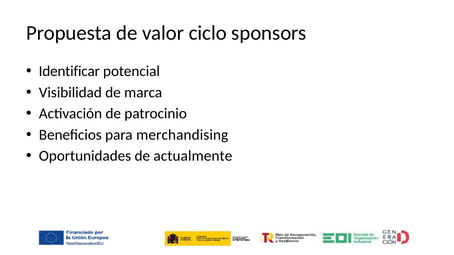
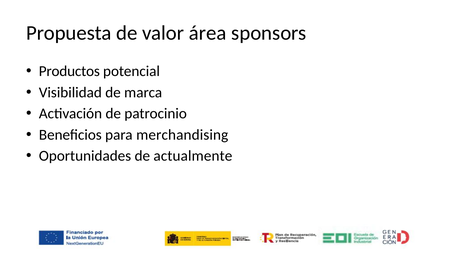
ciclo: ciclo -> área
Identificar: Identificar -> Productos
